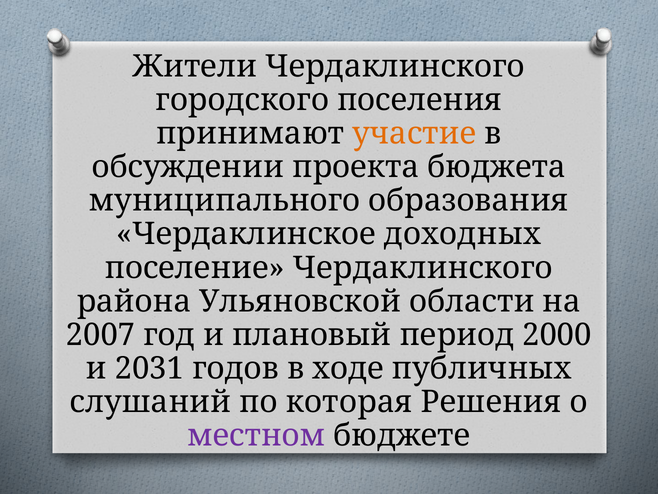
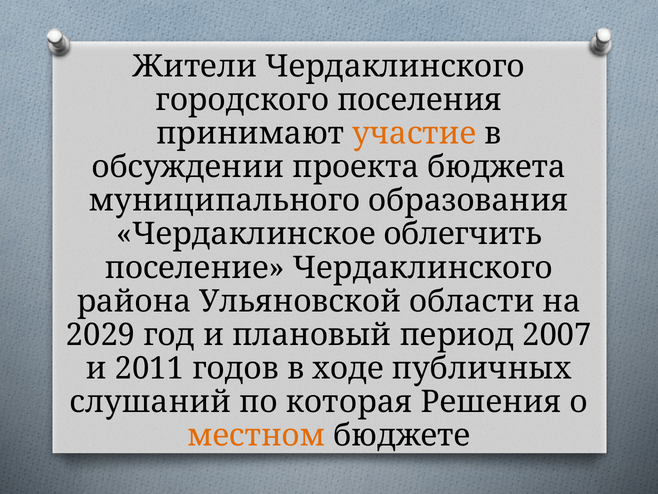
доходных: доходных -> облегчить
2007: 2007 -> 2029
2000: 2000 -> 2007
2031: 2031 -> 2011
местном colour: purple -> orange
